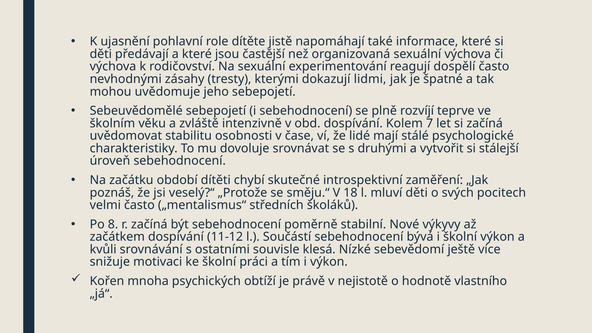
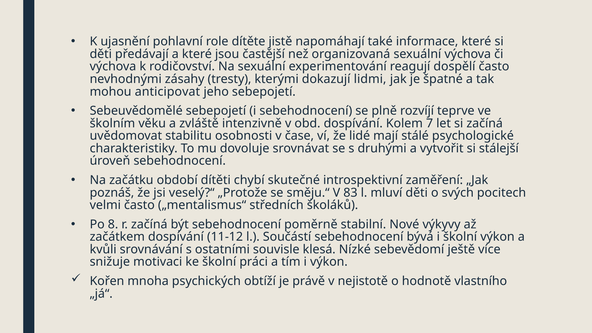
uvědomuje: uvědomuje -> anticipovat
18: 18 -> 83
